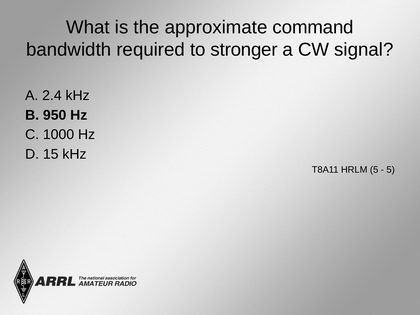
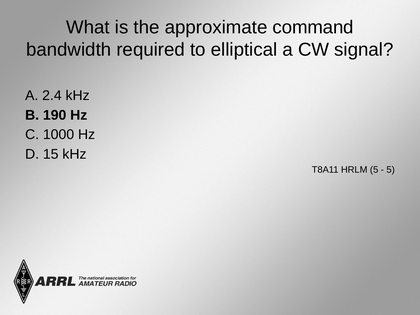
stronger: stronger -> elliptical
950: 950 -> 190
